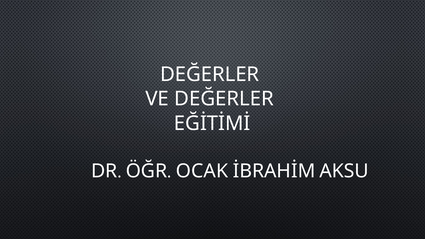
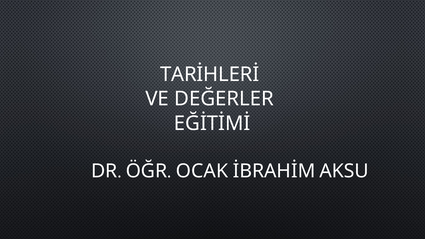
DEĞERLER at (210, 74): DEĞERLER -> TARİHLERİ
